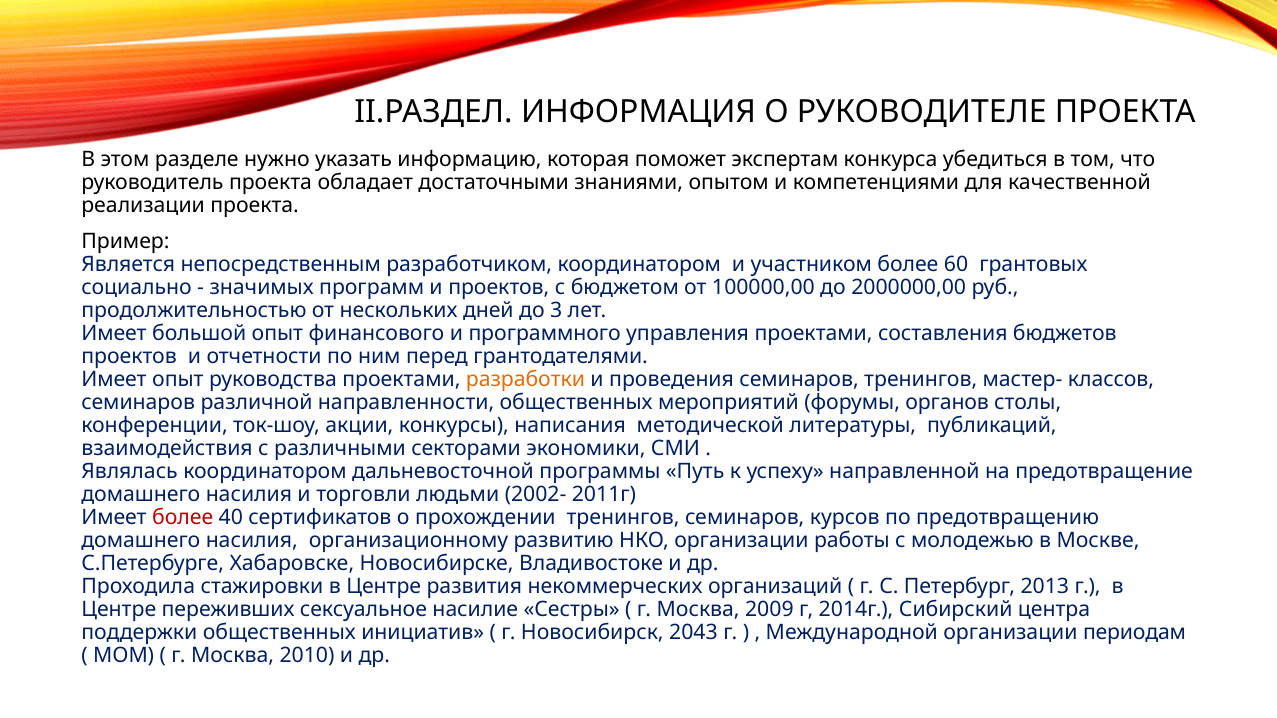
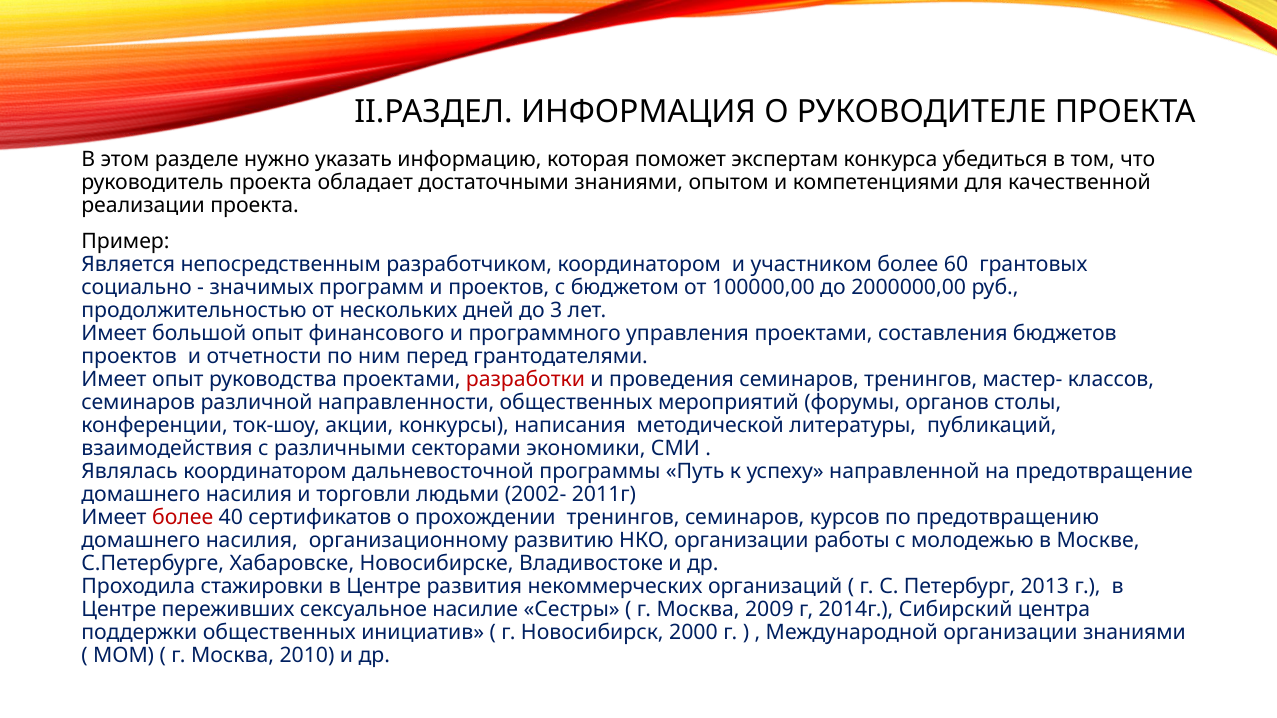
разработки colour: orange -> red
2043: 2043 -> 2000
организации периодам: периодам -> знаниями
